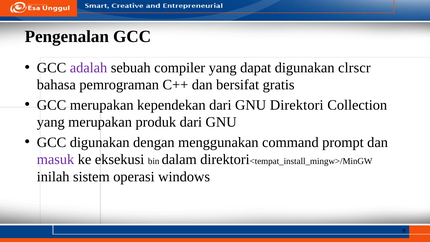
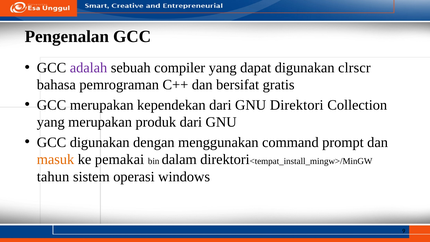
masuk colour: purple -> orange
eksekusi: eksekusi -> pemakai
inilah: inilah -> tahun
